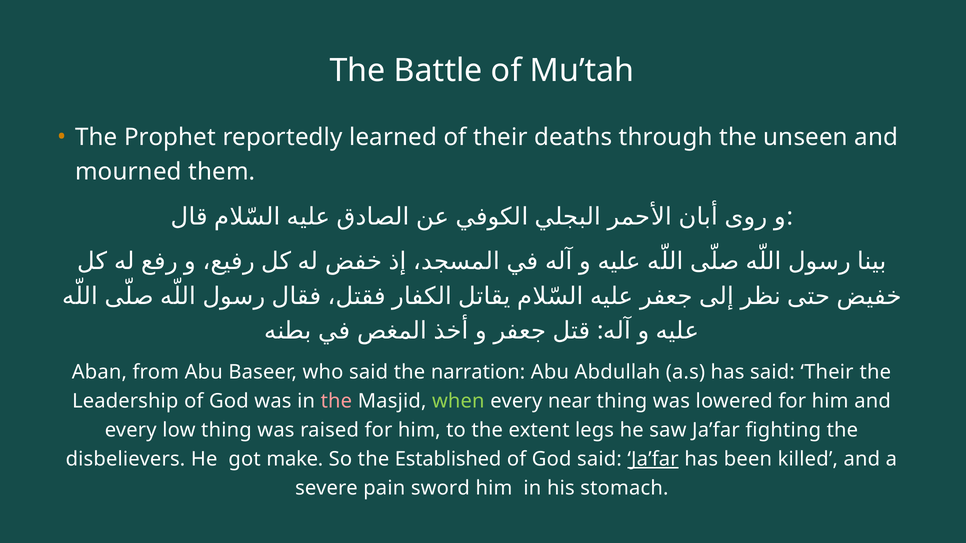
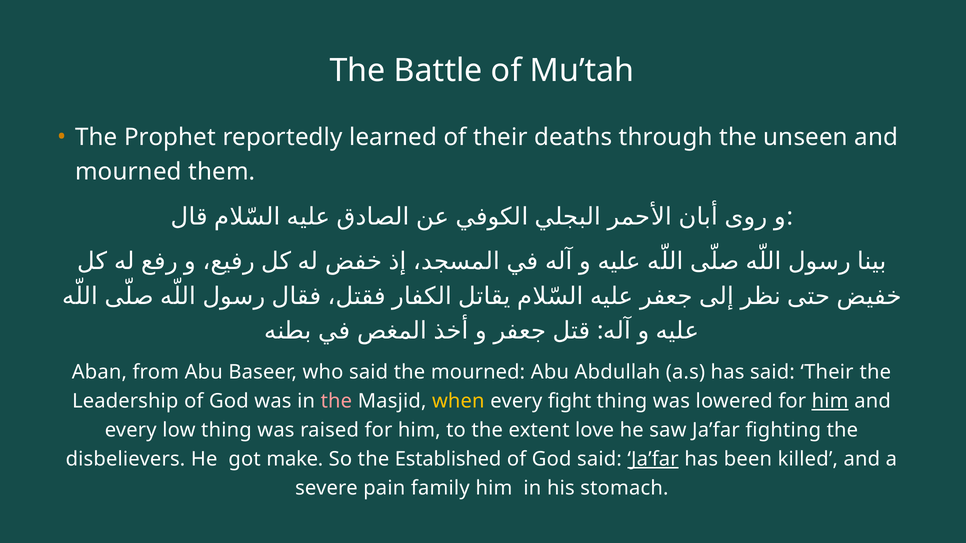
the narration: narration -> mourned
when colour: light green -> yellow
near: near -> fight
him at (830, 401) underline: none -> present
legs: legs -> love
sword: sword -> family
